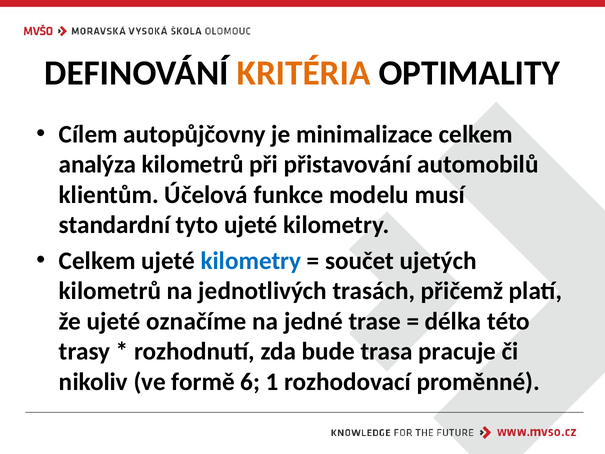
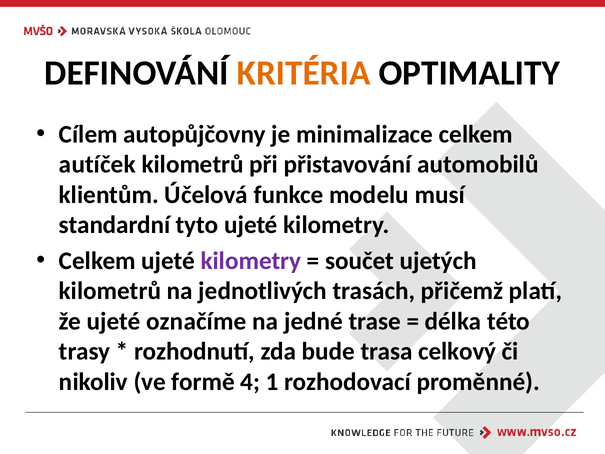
analýza: analýza -> autíček
kilometry at (251, 261) colour: blue -> purple
pracuje: pracuje -> celkový
6: 6 -> 4
